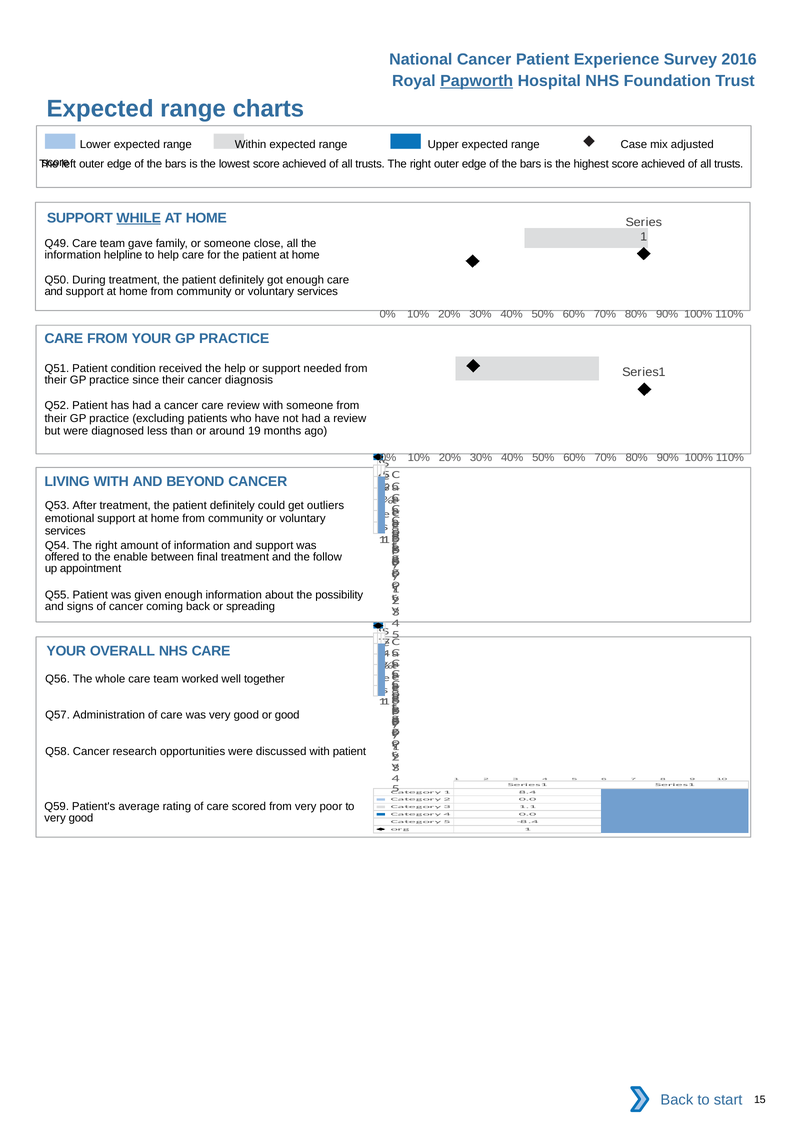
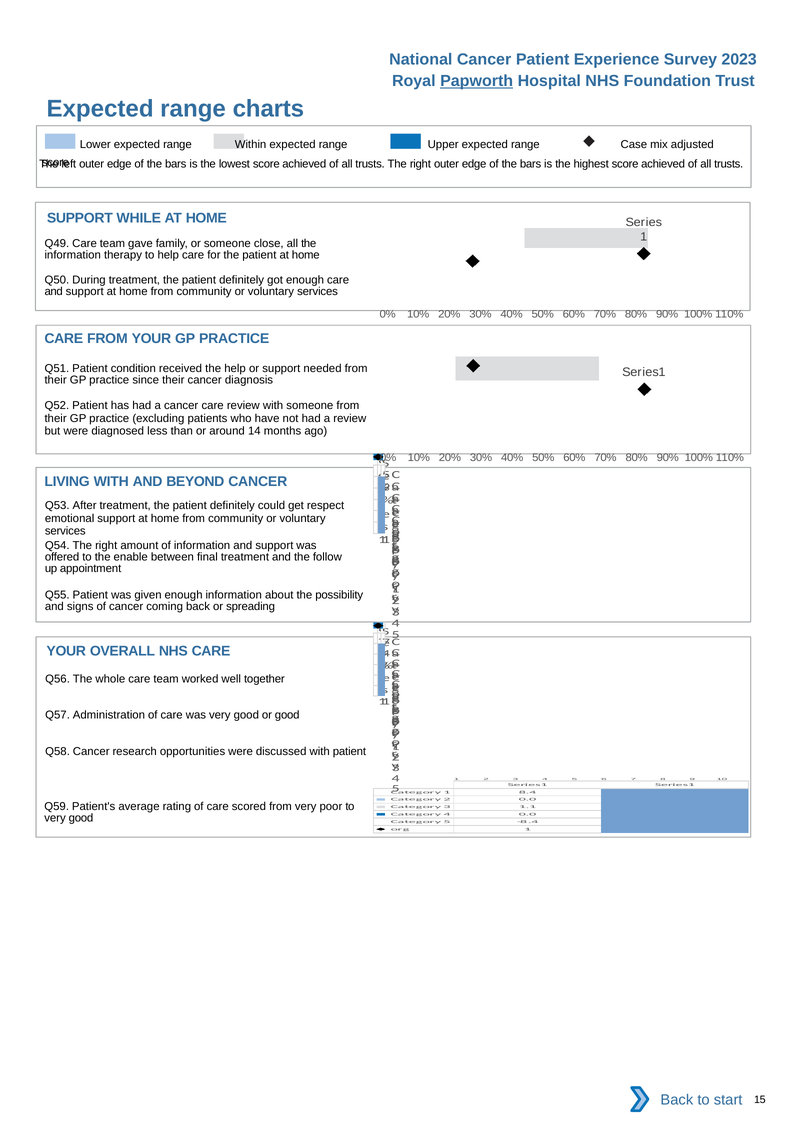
2016: 2016 -> 2023
WHILE underline: present -> none
helpline: helpline -> therapy
19: 19 -> 14
outliers: outliers -> respect
